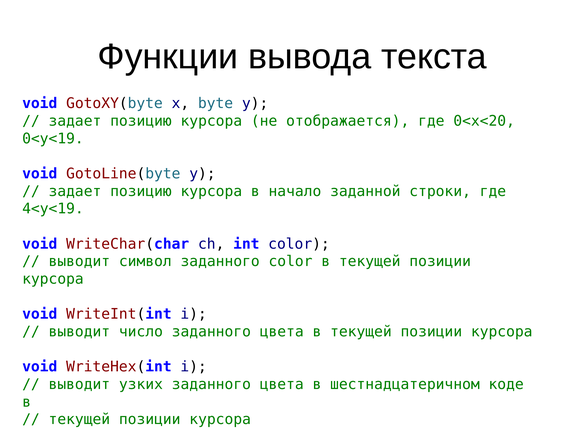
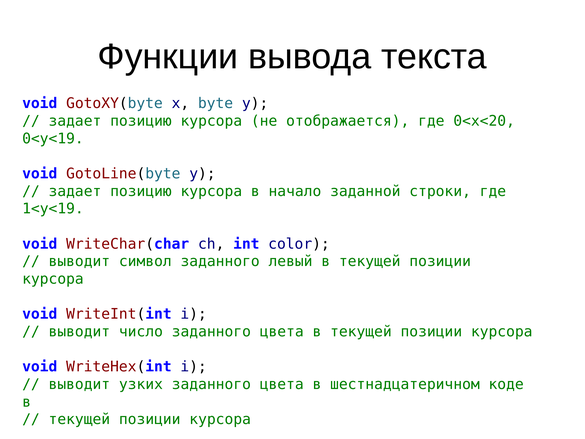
4<y<19: 4<y<19 -> 1<y<19
заданного color: color -> левый
